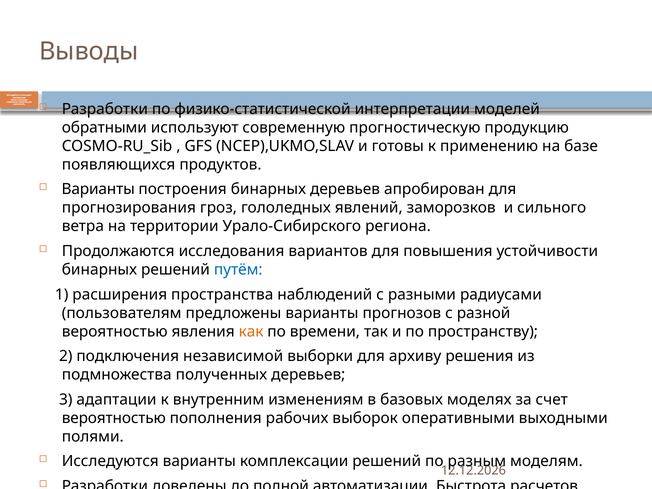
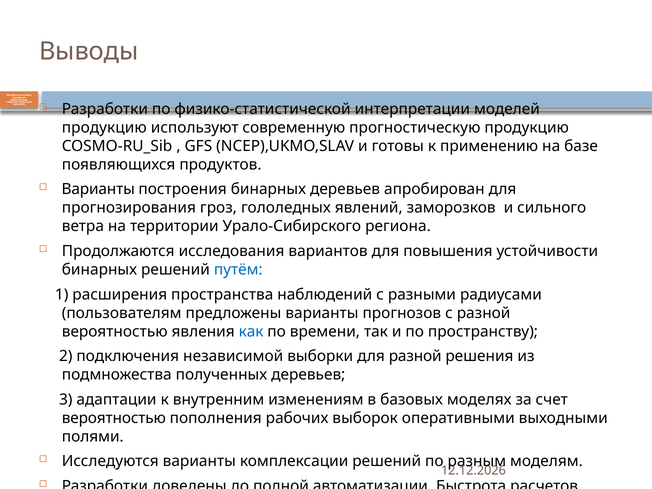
обратными at (104, 128): обратными -> продукцию
как colour: orange -> blue
для архиву: архиву -> разной
